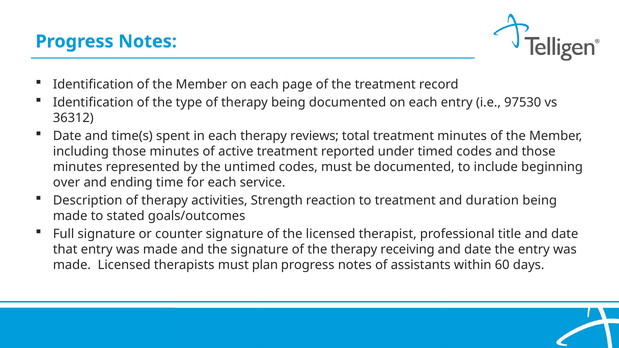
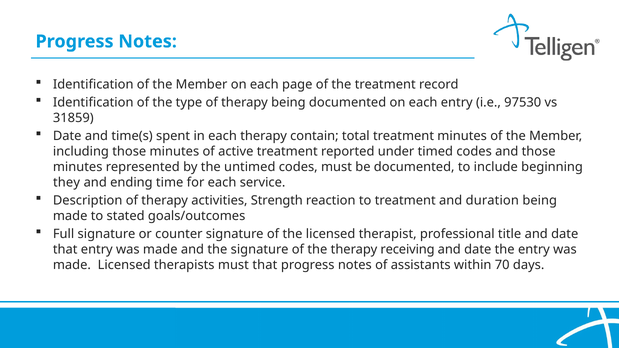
36312: 36312 -> 31859
reviews: reviews -> contain
over: over -> they
must plan: plan -> that
60: 60 -> 70
